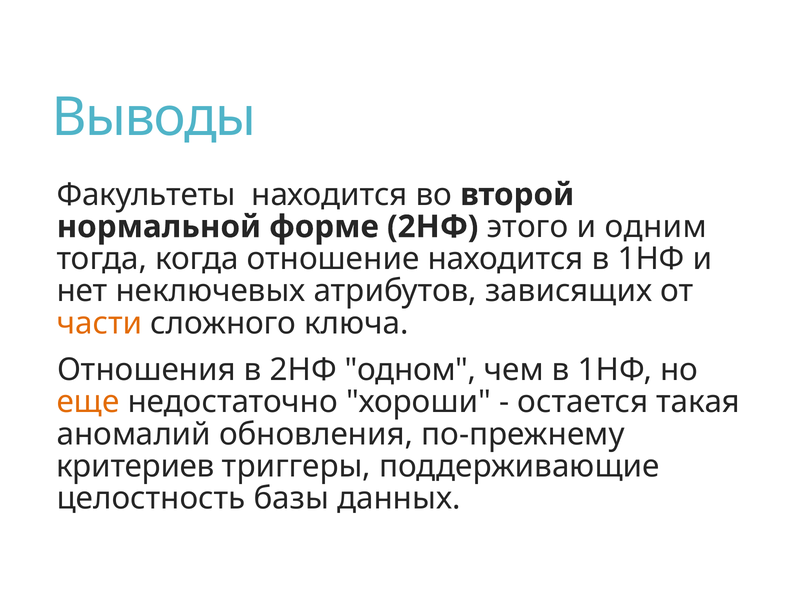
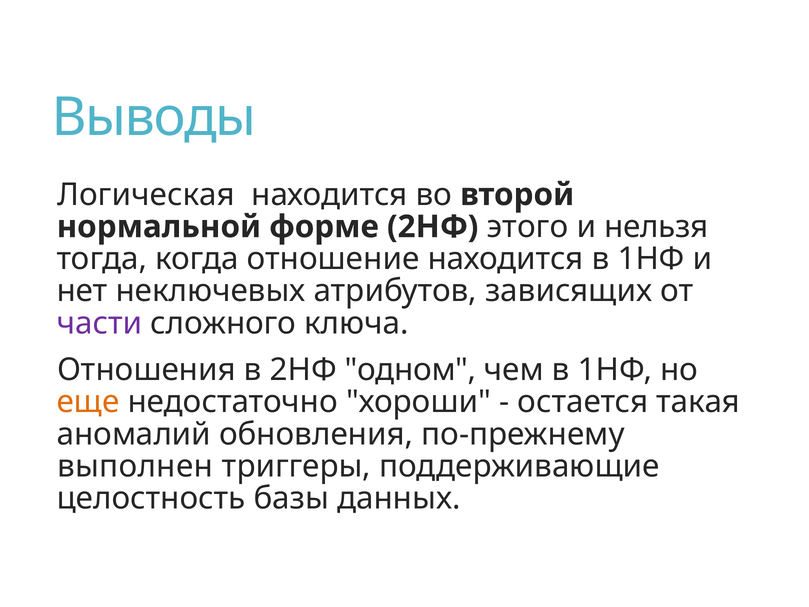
Факультеты: Факультеты -> Логическая
одним: одним -> нельзя
части colour: orange -> purple
критериев: критериев -> выполнен
